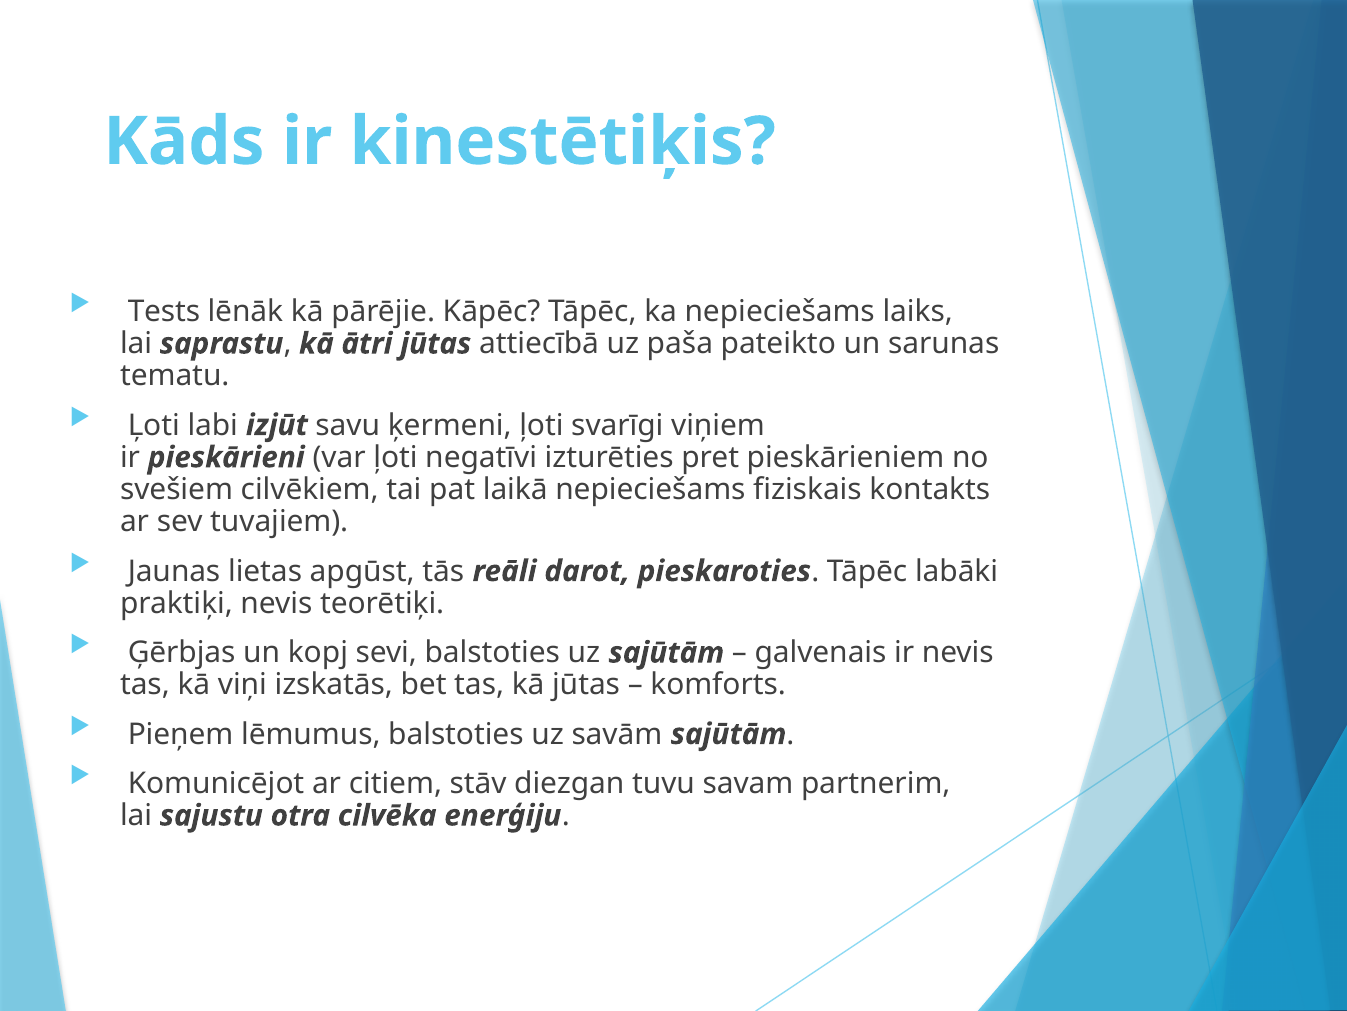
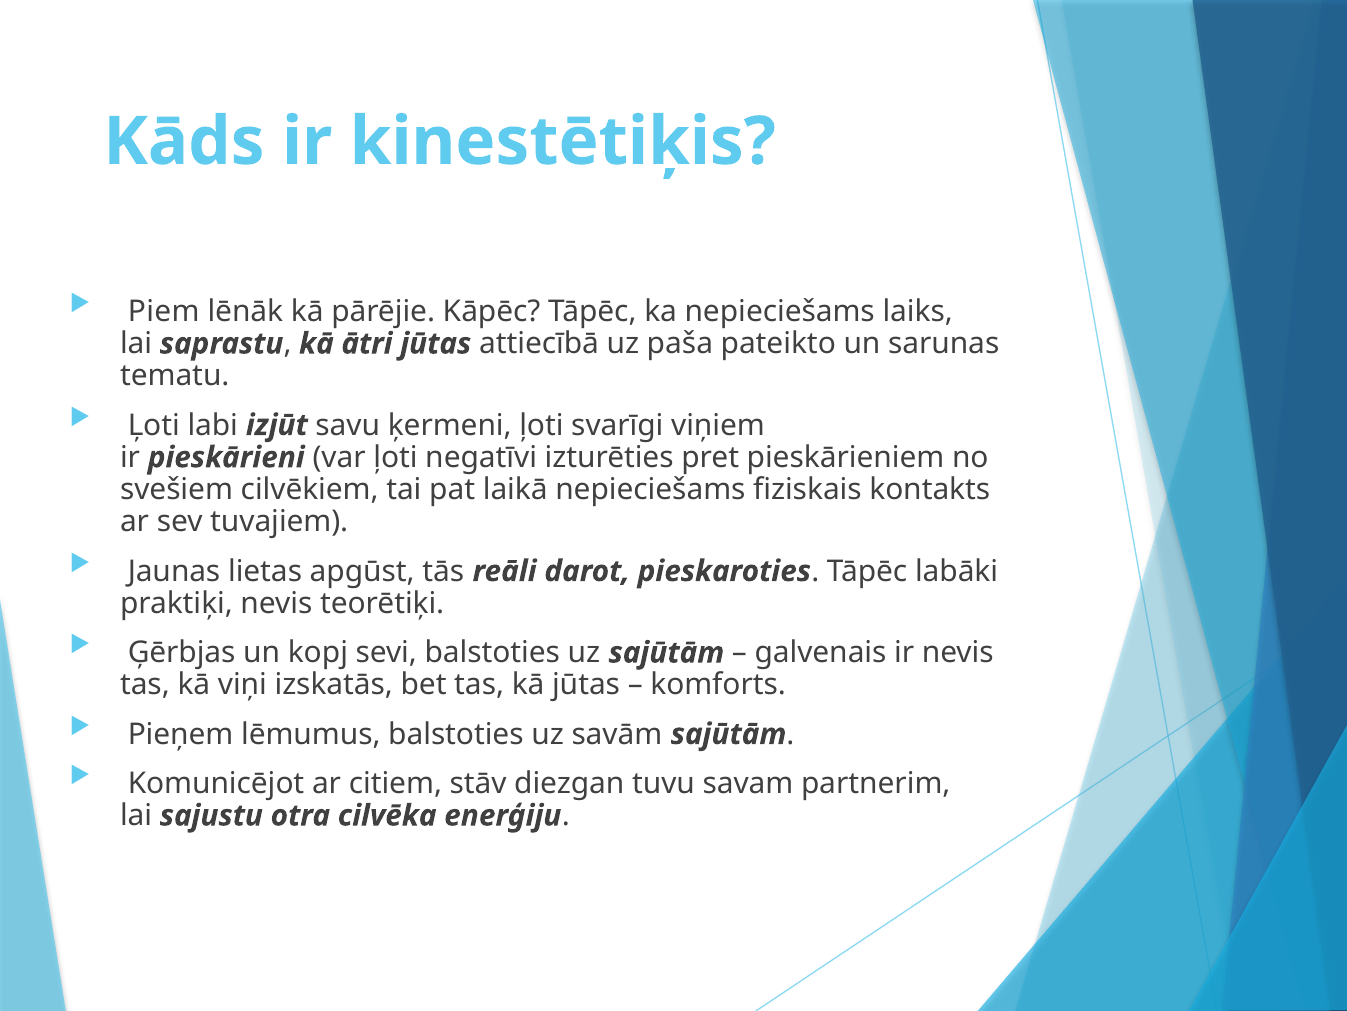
Tests: Tests -> Piem
